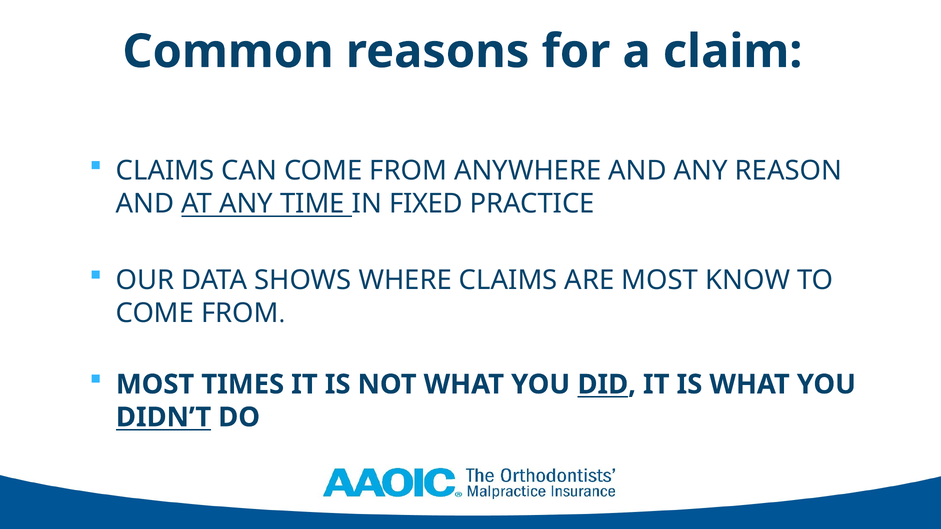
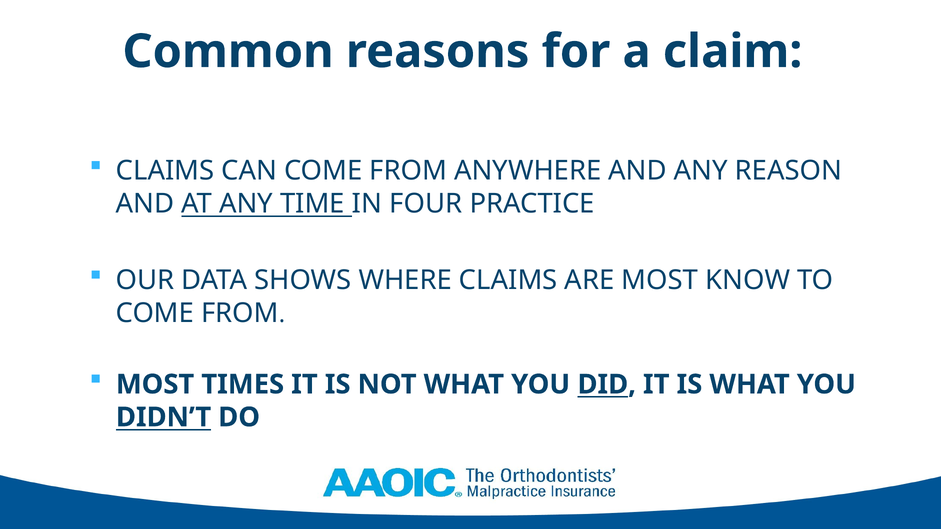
FIXED: FIXED -> FOUR
